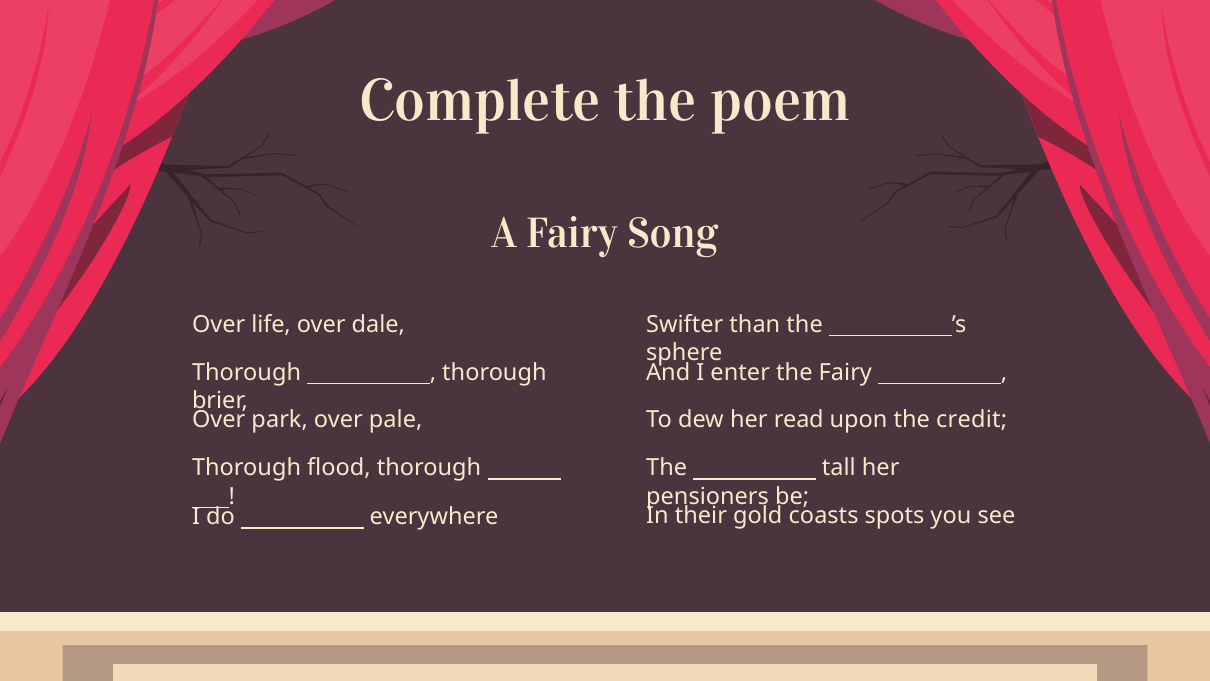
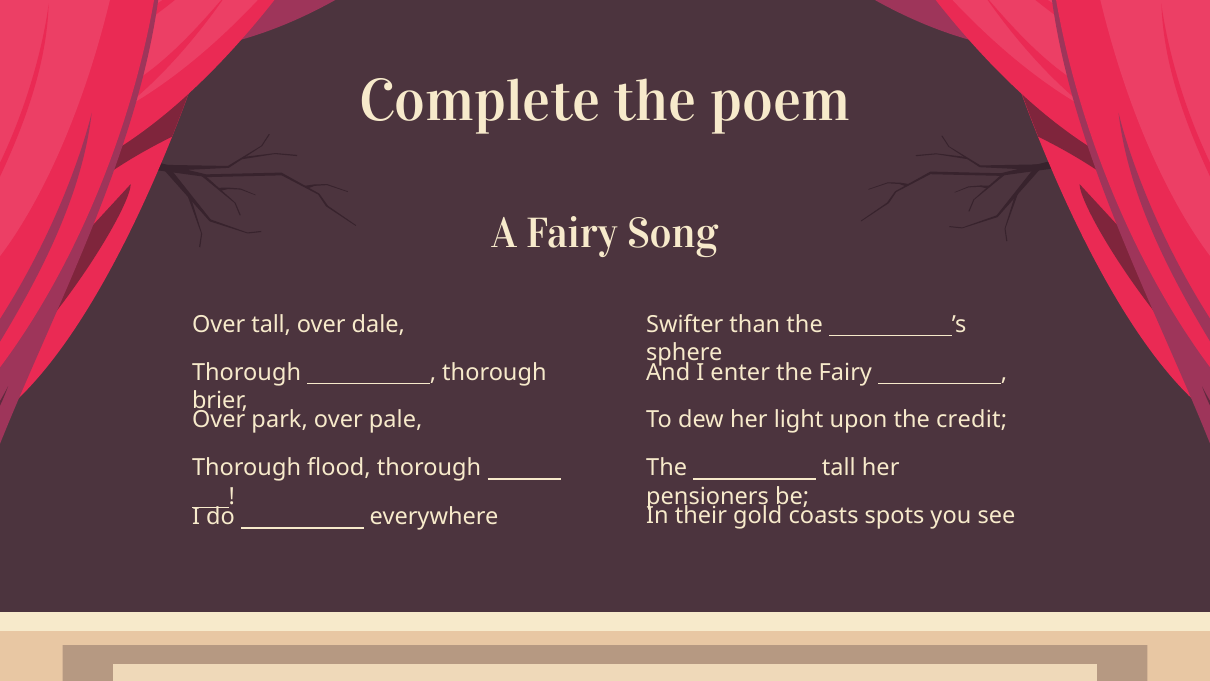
Over life: life -> tall
read: read -> light
